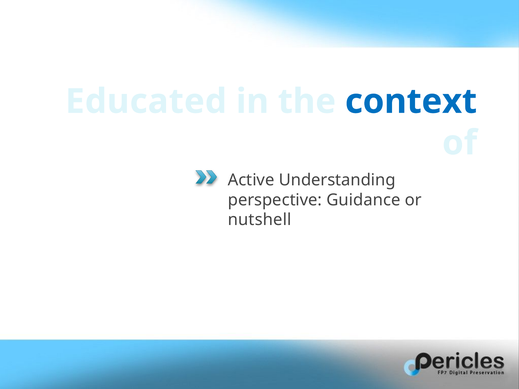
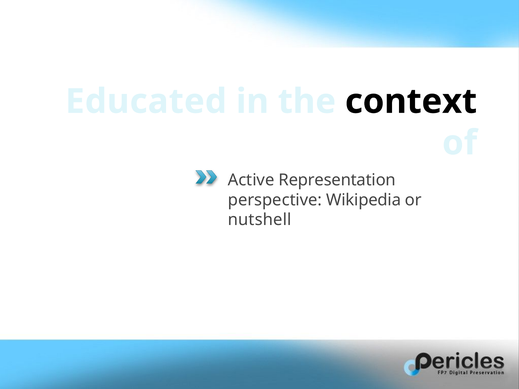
context colour: blue -> black
Understanding: Understanding -> Representation
Guidance: Guidance -> Wikipedia
